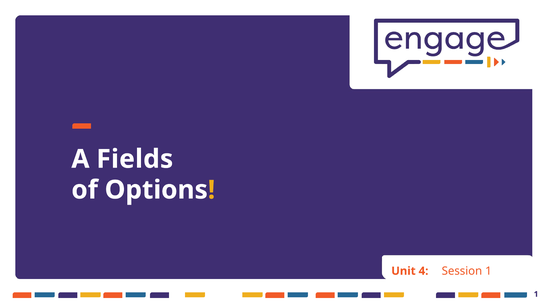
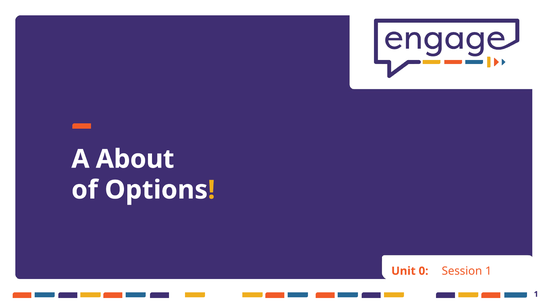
Fields: Fields -> About
4: 4 -> 0
